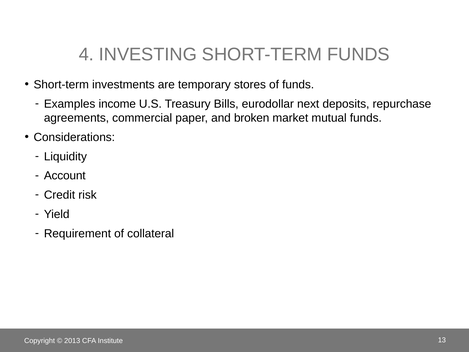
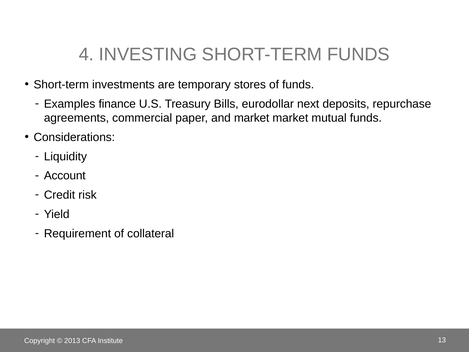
income: income -> finance
and broken: broken -> market
